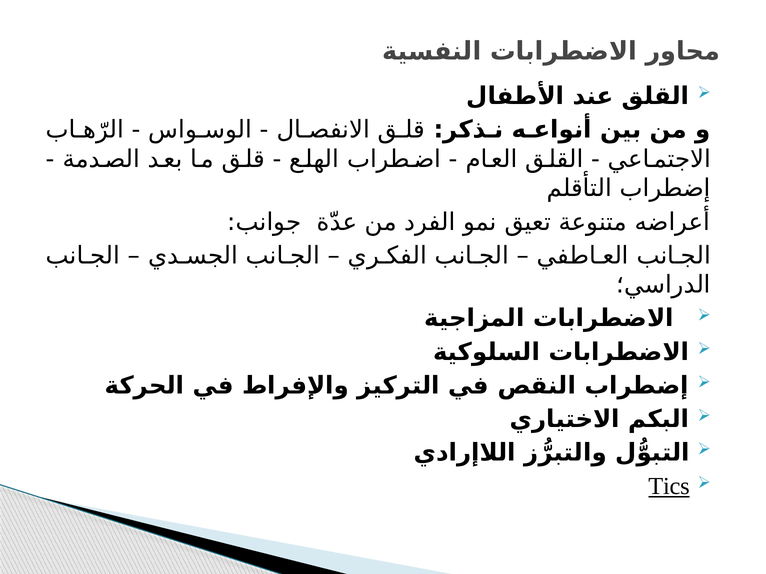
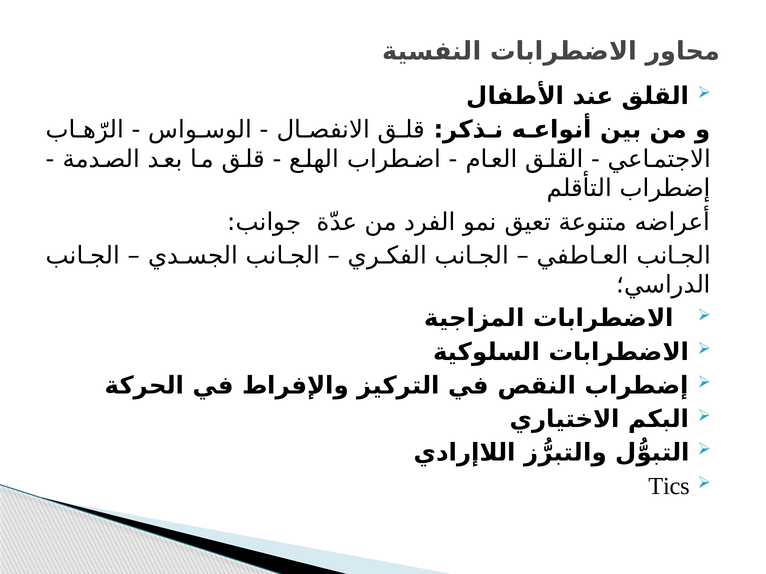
Tics underline: present -> none
